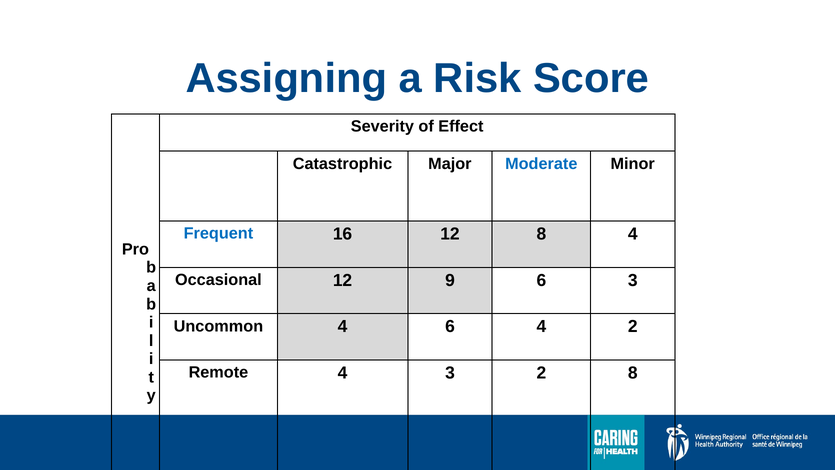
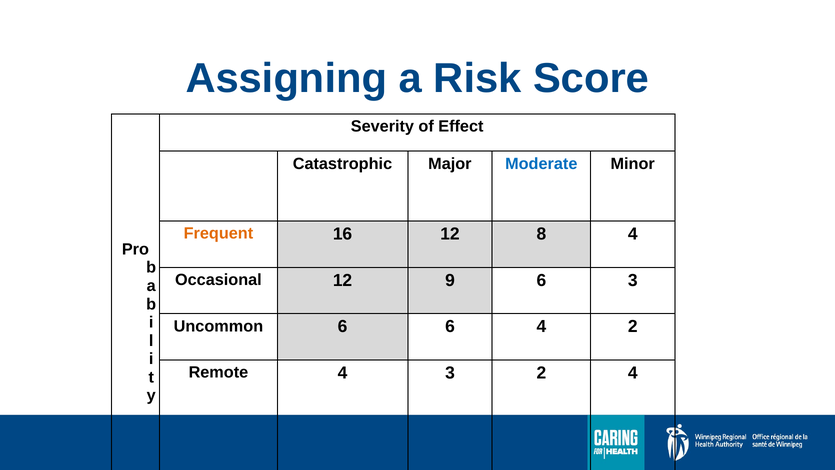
Frequent colour: blue -> orange
Uncommon 4: 4 -> 6
2 8: 8 -> 4
